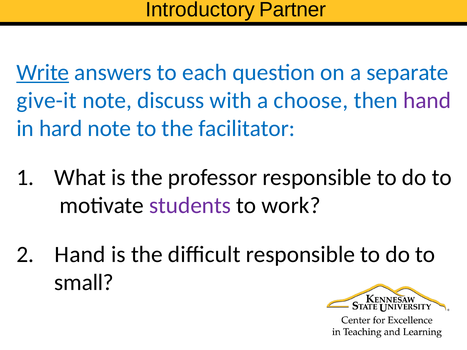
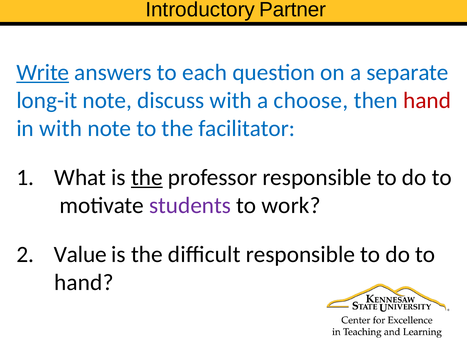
give-it: give-it -> long-it
hand at (427, 100) colour: purple -> red
in hard: hard -> with
the at (147, 178) underline: none -> present
Hand at (80, 255): Hand -> Value
small at (84, 283): small -> hand
